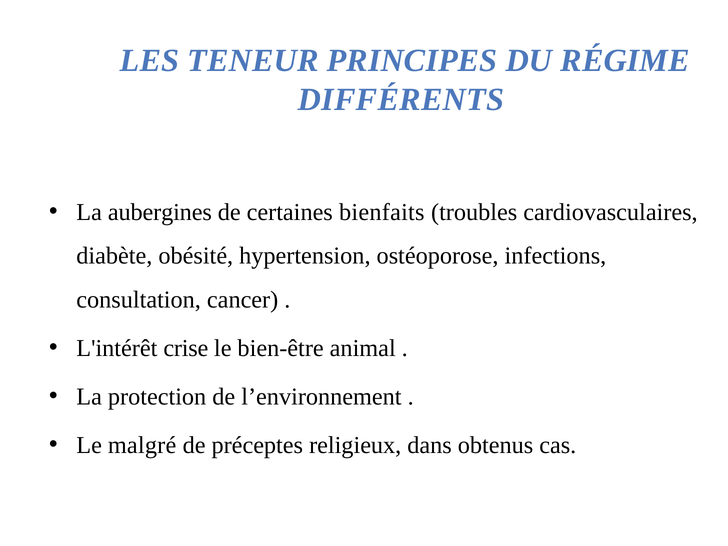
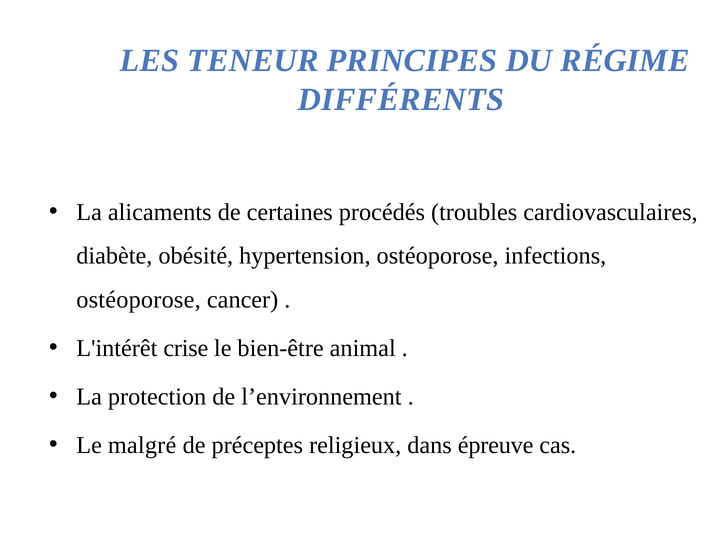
aubergines: aubergines -> alicaments
bienfaits: bienfaits -> procédés
consultation at (139, 300): consultation -> ostéoporose
obtenus: obtenus -> épreuve
